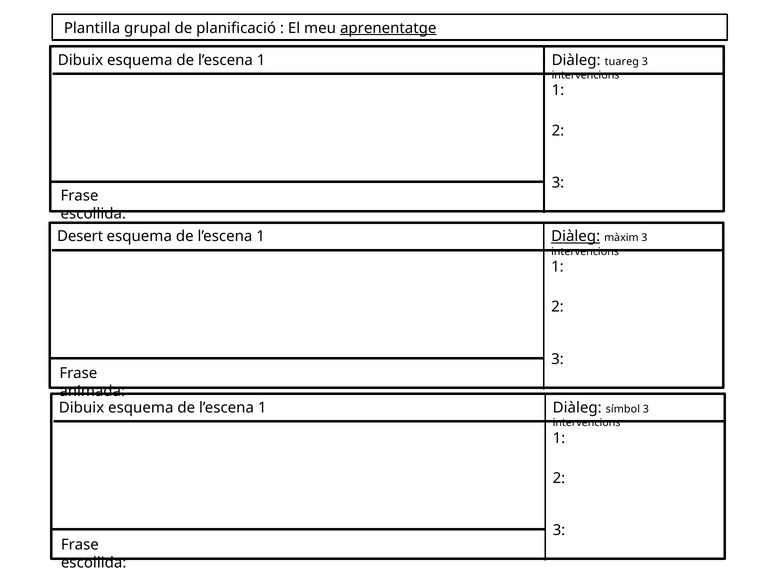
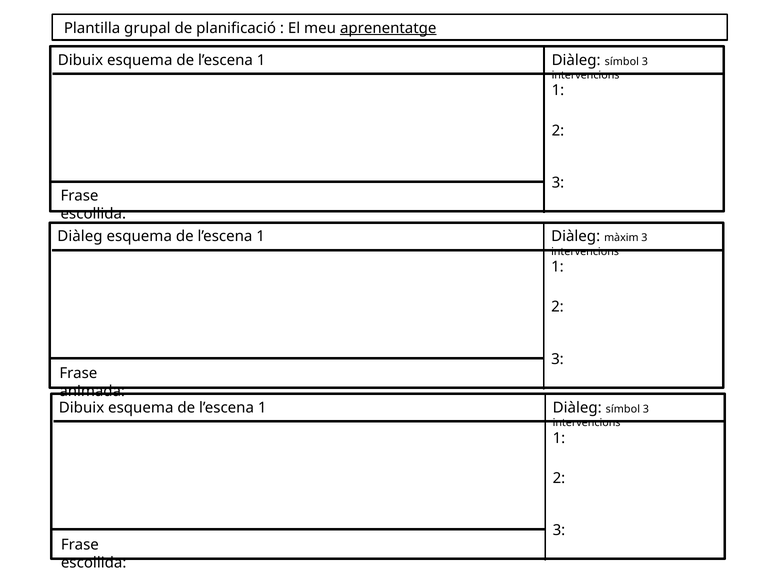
tuareg at (622, 62): tuareg -> símbol
Desert at (80, 236): Desert -> Diàleg
Diàleg at (576, 236) underline: present -> none
